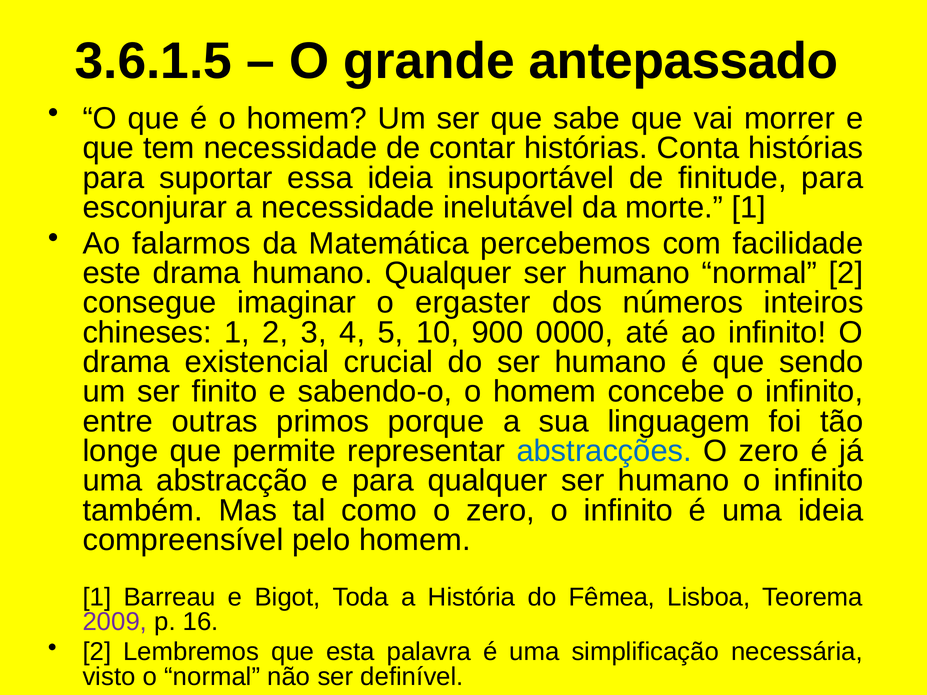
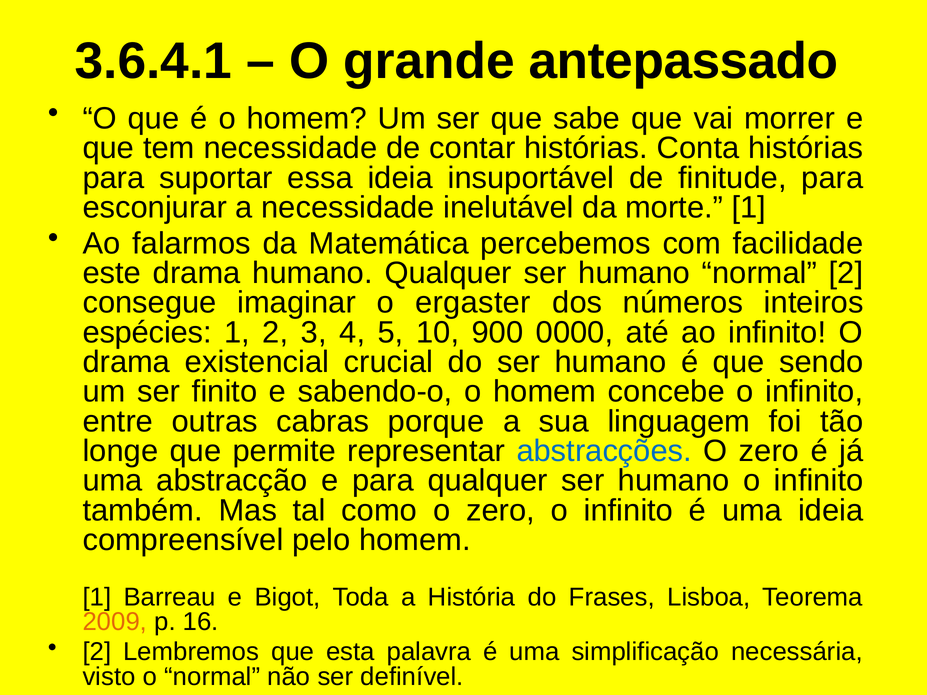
3.6.1.5: 3.6.1.5 -> 3.6.4.1
chineses: chineses -> espécies
primos: primos -> cabras
Fêmea: Fêmea -> Frases
2009 colour: purple -> orange
